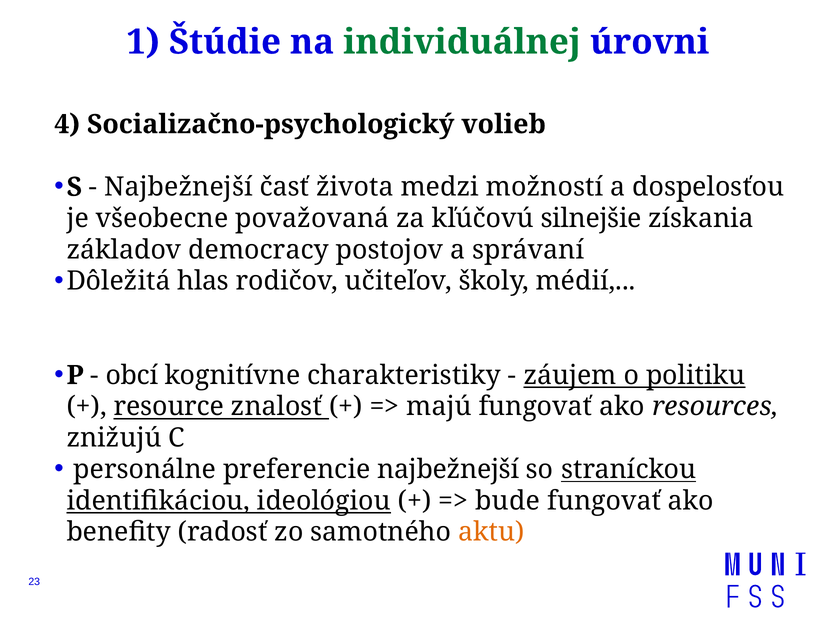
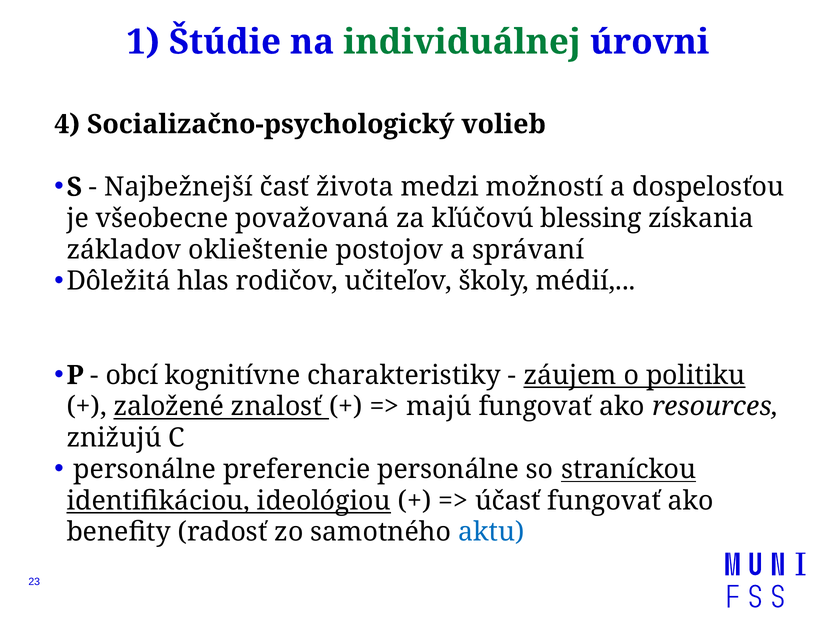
silnejšie: silnejšie -> blessing
democracy: democracy -> oklieštenie
resource: resource -> založené
preferencie najbežnejší: najbežnejší -> personálne
bude: bude -> účasť
aktu colour: orange -> blue
